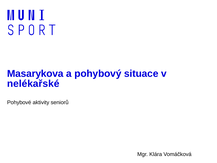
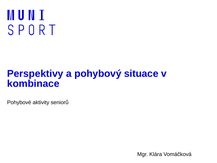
Masarykova: Masarykova -> Perspektivy
nelékařské: nelékařské -> kombinace
